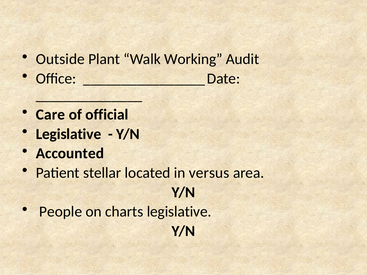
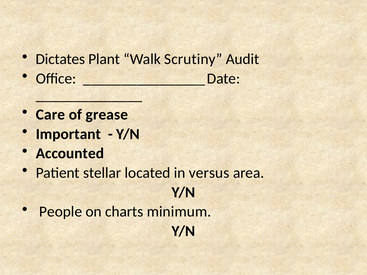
Outside: Outside -> Dictates
Working: Working -> Scrutiny
official: official -> grease
Legislative at (68, 134): Legislative -> Important
charts legislative: legislative -> minimum
